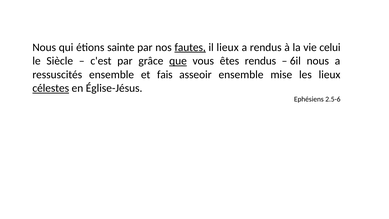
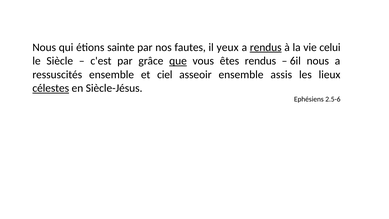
fautes underline: present -> none
il lieux: lieux -> yeux
rendus at (266, 47) underline: none -> present
fais: fais -> ciel
mise: mise -> assis
Église-Jésus: Église-Jésus -> Siècle-Jésus
